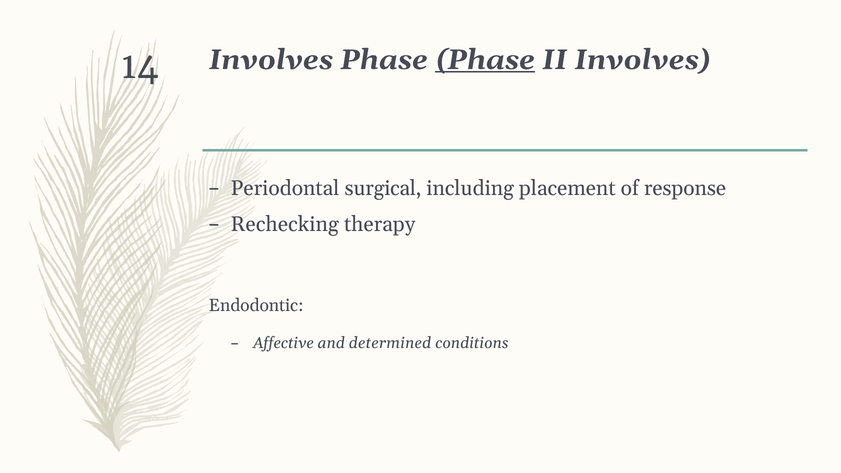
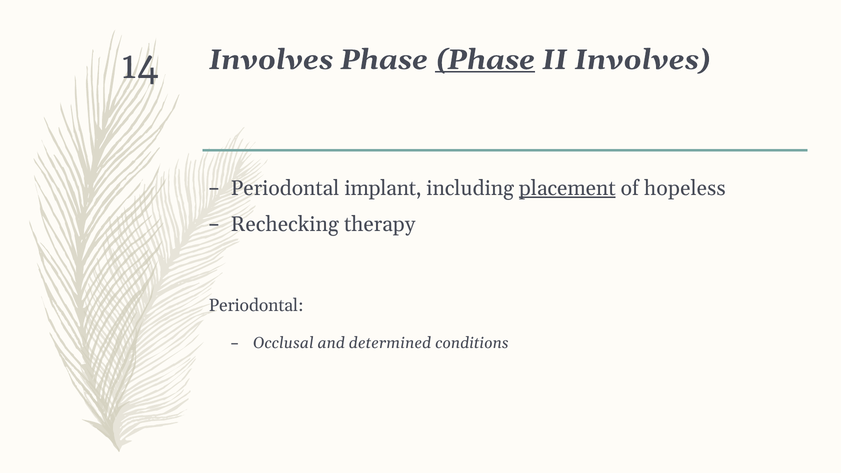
surgical: surgical -> implant
placement underline: none -> present
response: response -> hopeless
Endodontic at (256, 306): Endodontic -> Periodontal
Affective: Affective -> Occlusal
